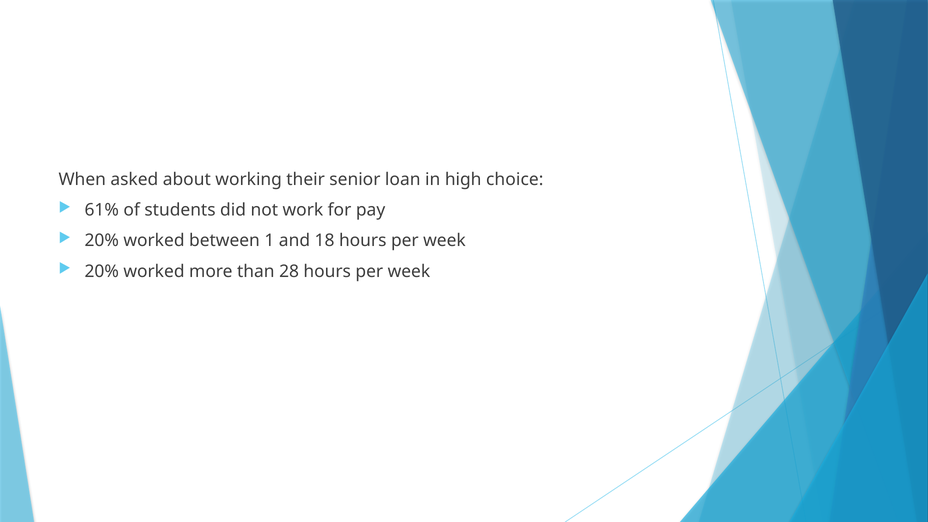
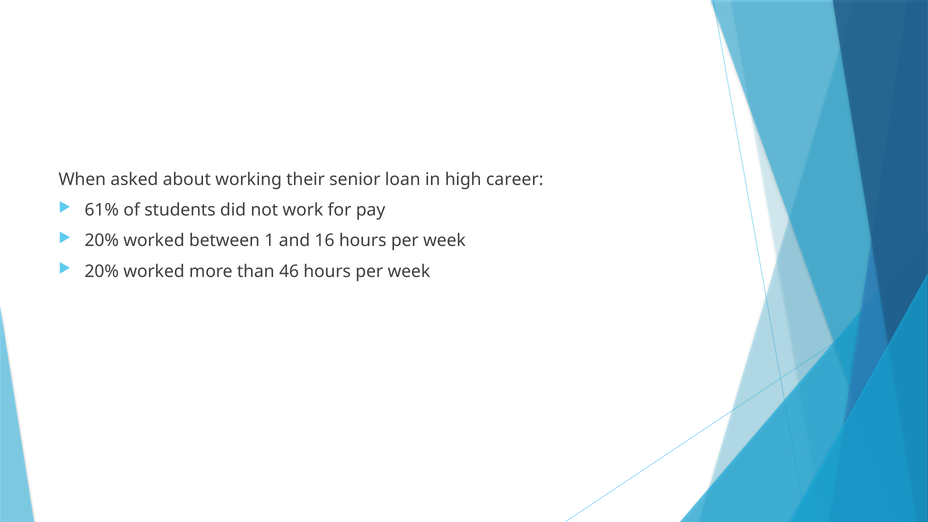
choice: choice -> career
18: 18 -> 16
28: 28 -> 46
